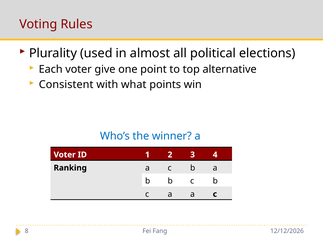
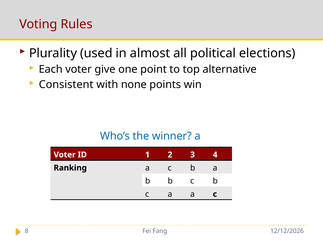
what: what -> none
